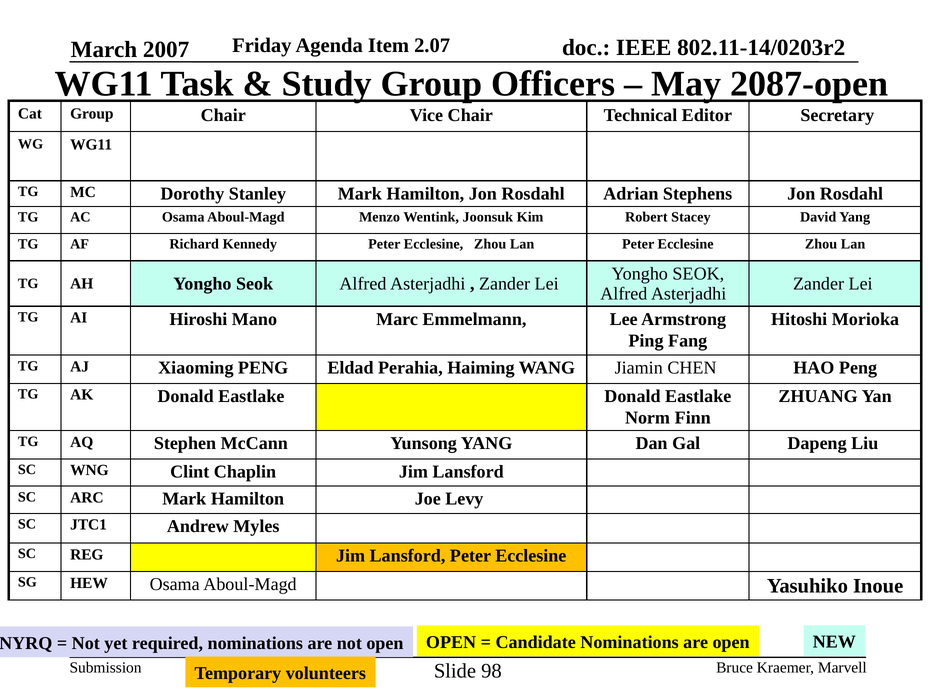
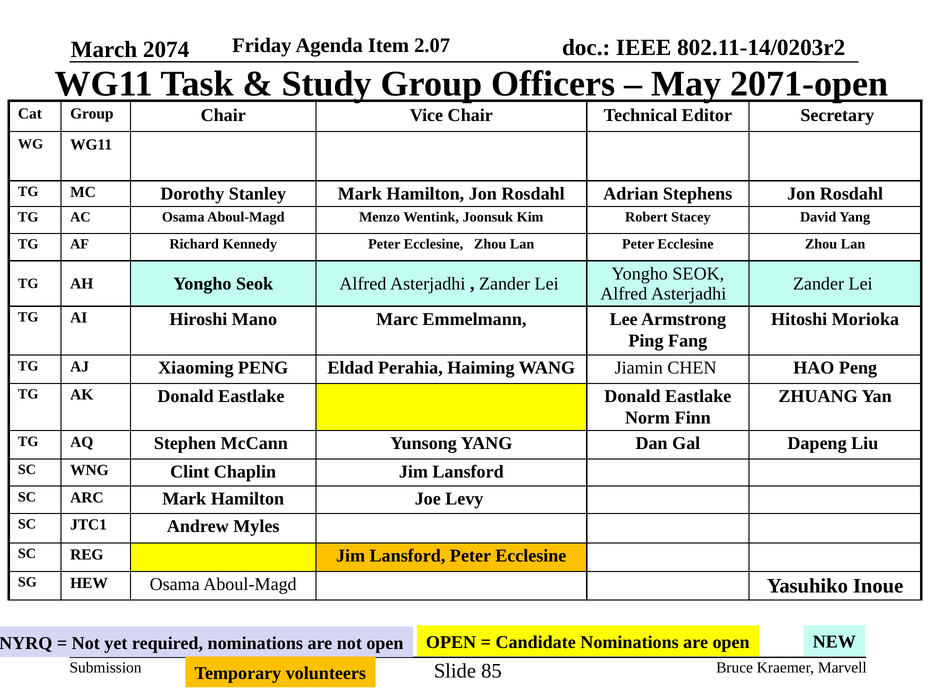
2007: 2007 -> 2074
2087-open: 2087-open -> 2071-open
98: 98 -> 85
